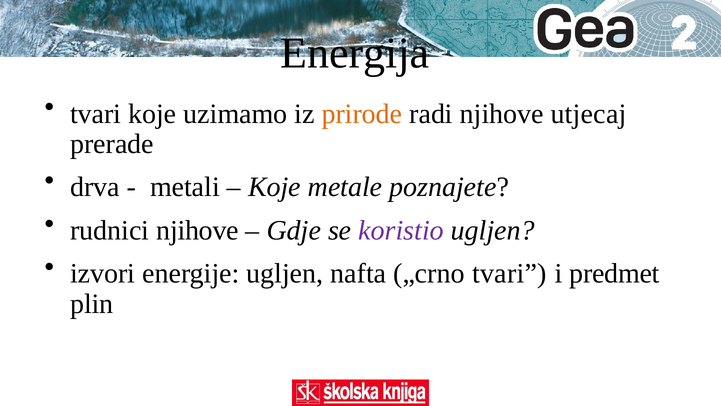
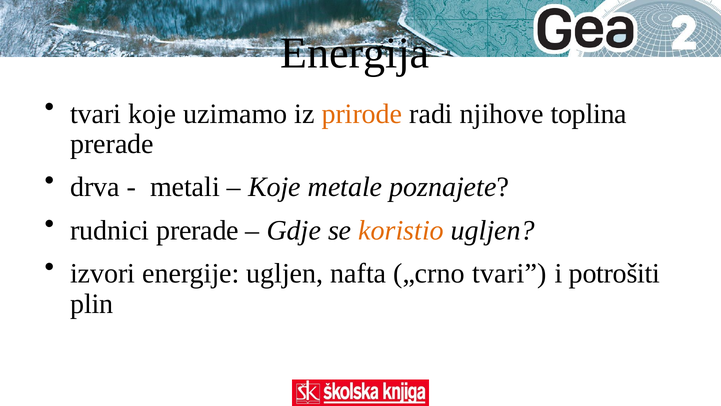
utjecaj: utjecaj -> toplina
rudnici njihove: njihove -> prerade
koristio colour: purple -> orange
predmet: predmet -> potrošiti
